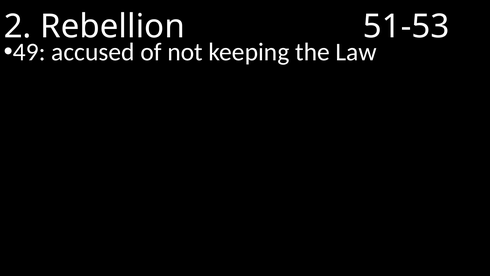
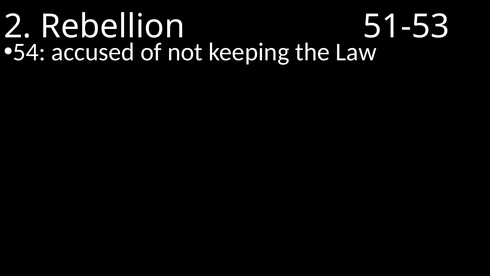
49: 49 -> 54
